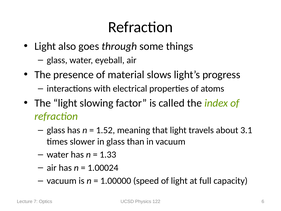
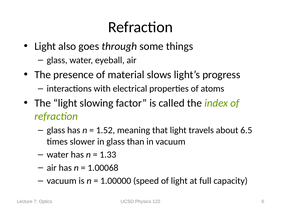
3.1: 3.1 -> 6.5
1.00024: 1.00024 -> 1.00068
